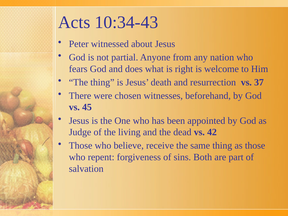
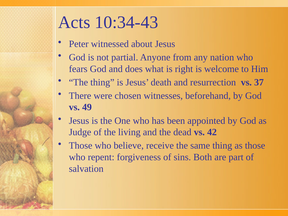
45: 45 -> 49
